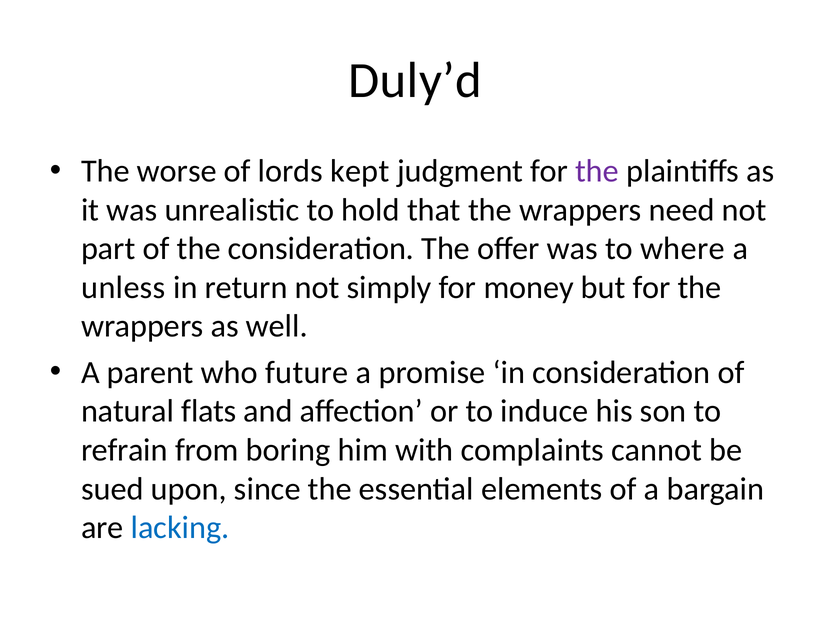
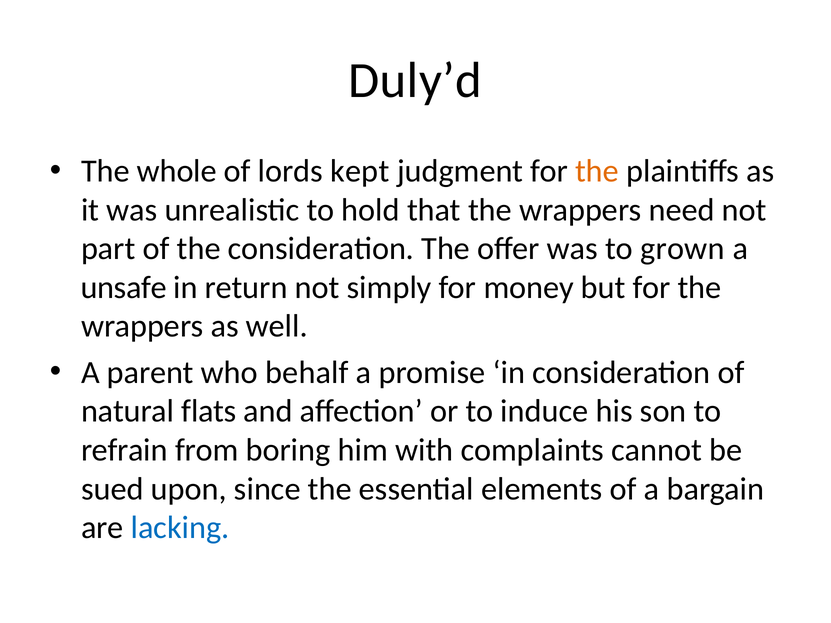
worse: worse -> whole
the at (597, 171) colour: purple -> orange
where: where -> grown
unless: unless -> unsafe
future: future -> behalf
